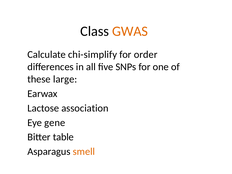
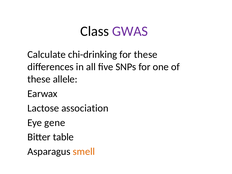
GWAS colour: orange -> purple
chi-simplify: chi-simplify -> chi-drinking
for order: order -> these
large: large -> allele
